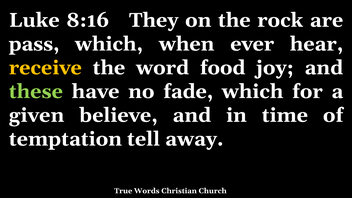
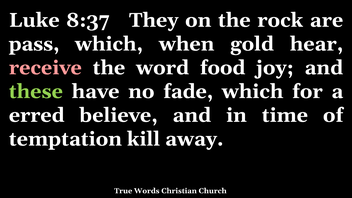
8:16: 8:16 -> 8:37
ever: ever -> gold
receive colour: yellow -> pink
given: given -> erred
tell: tell -> kill
